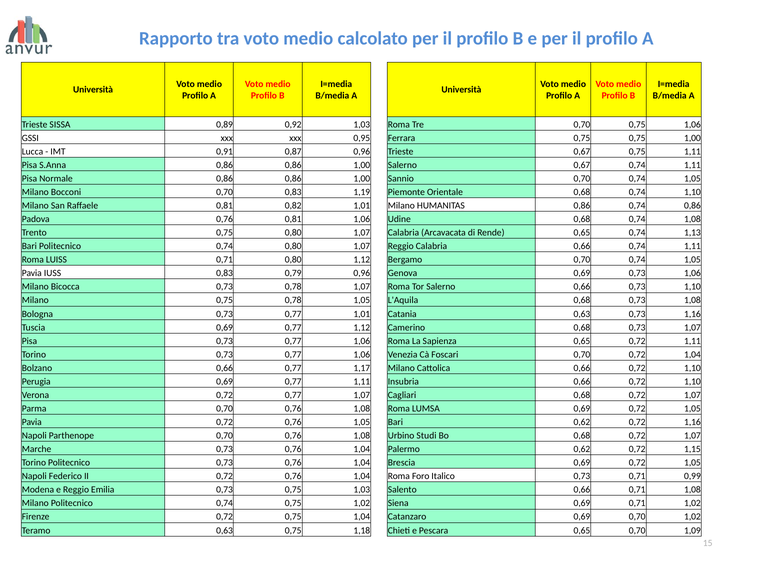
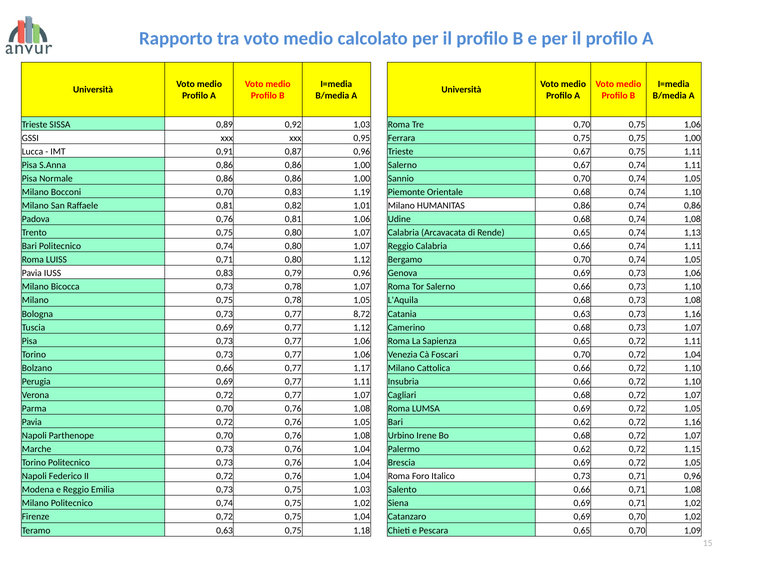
0,77 1,01: 1,01 -> 8,72
Studi: Studi -> Irene
0,71 0,99: 0,99 -> 0,96
